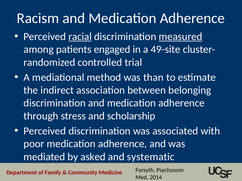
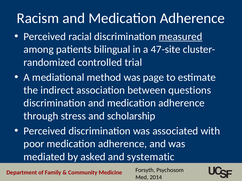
racial underline: present -> none
engaged: engaged -> bilingual
49-site: 49-site -> 47-site
than: than -> page
belonging: belonging -> questions
